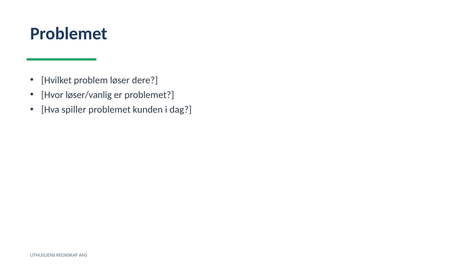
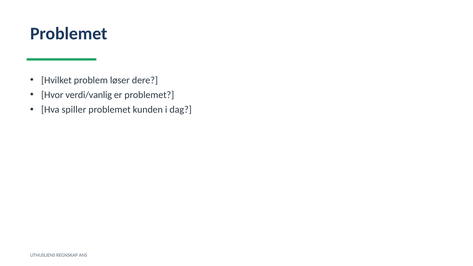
løser/vanlig: løser/vanlig -> verdi/vanlig
